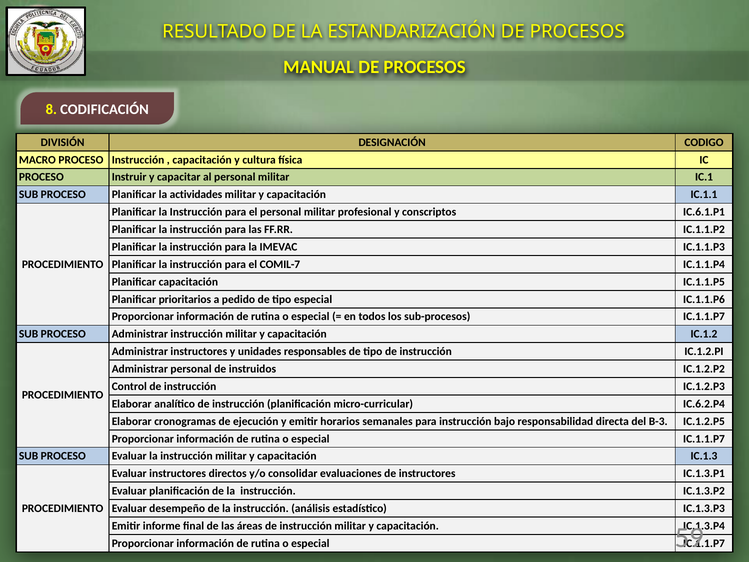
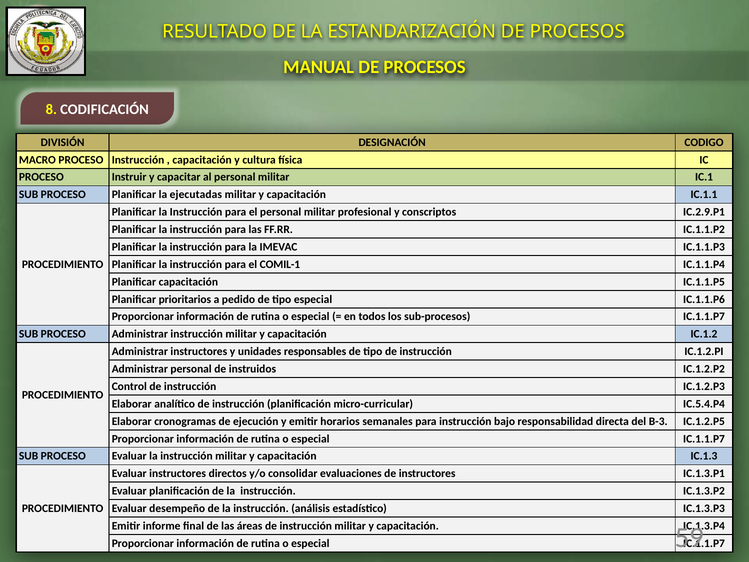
actividades: actividades -> ejecutadas
IC.6.1.P1: IC.6.1.P1 -> IC.2.9.P1
COMIL-7: COMIL-7 -> COMIL-1
IC.6.2.P4: IC.6.2.P4 -> IC.5.4.P4
